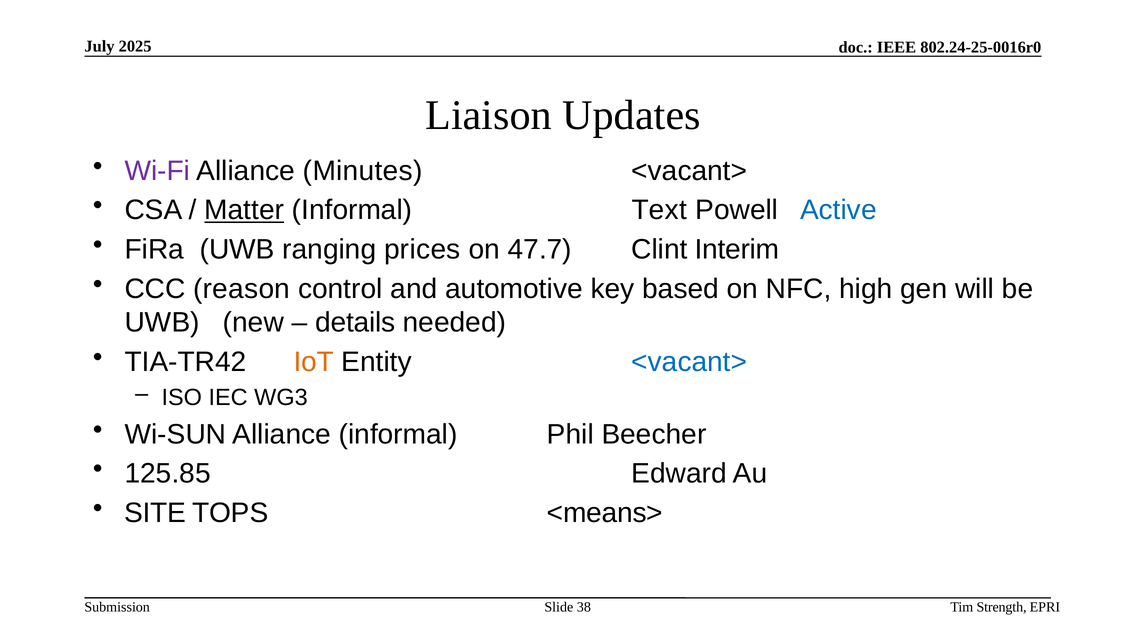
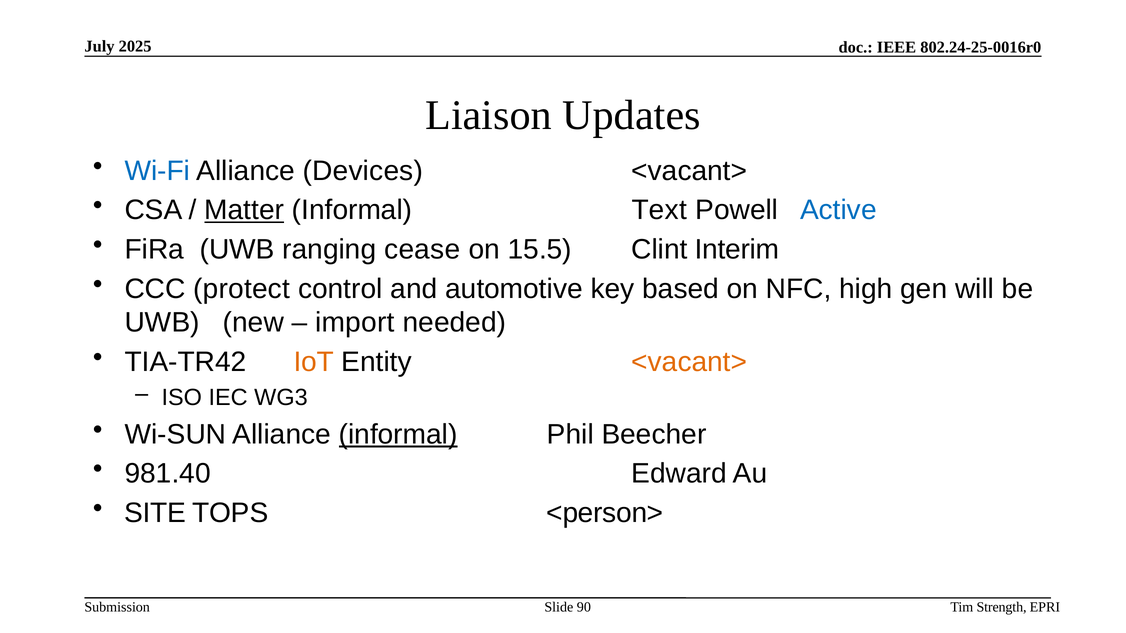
Wi-Fi colour: purple -> blue
Minutes: Minutes -> Devices
prices: prices -> cease
47.7: 47.7 -> 15.5
reason: reason -> protect
details: details -> import
<vacant> at (689, 362) colour: blue -> orange
informal at (398, 435) underline: none -> present
125.85: 125.85 -> 981.40
<means>: <means> -> <person>
38: 38 -> 90
